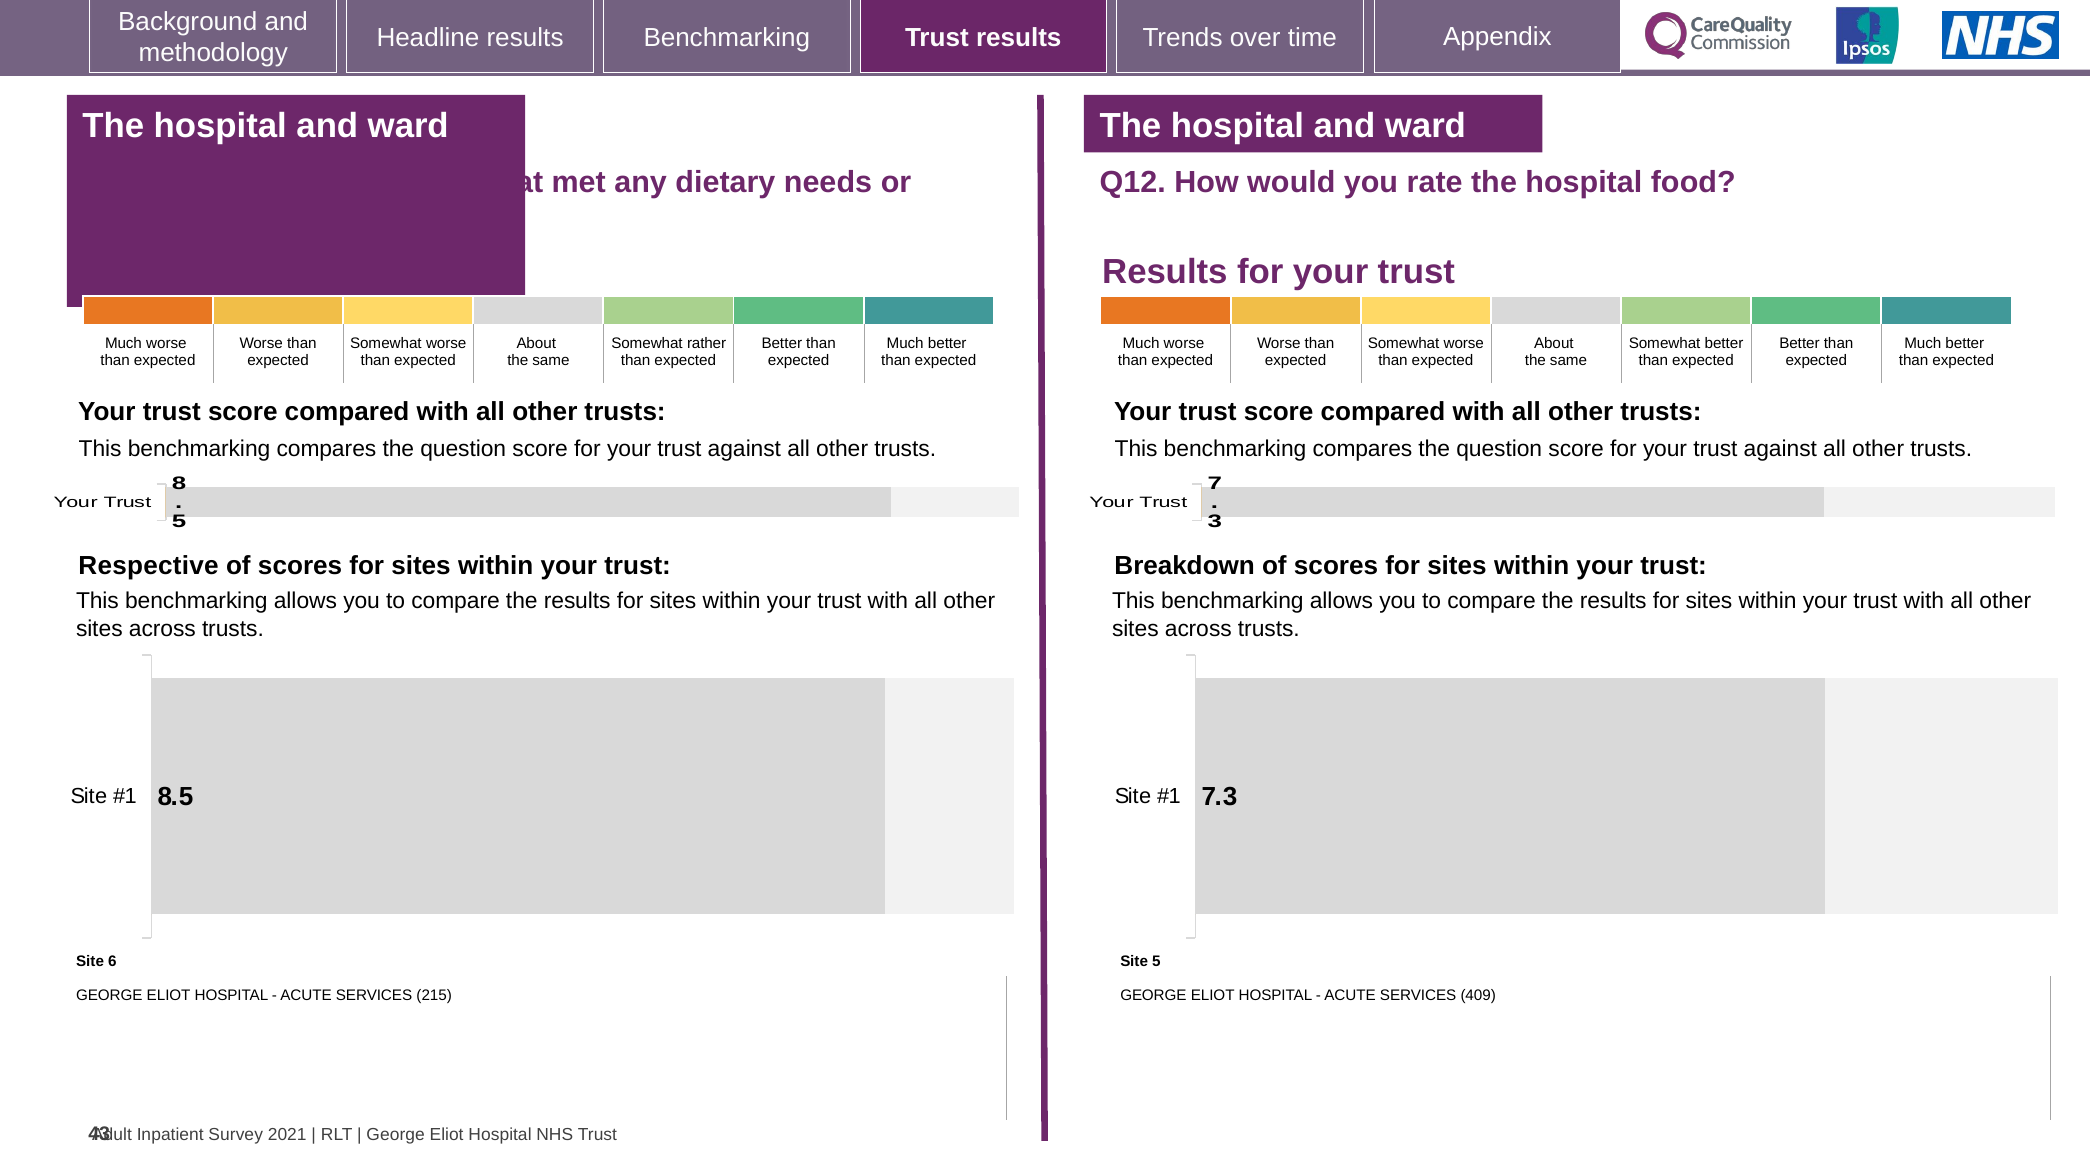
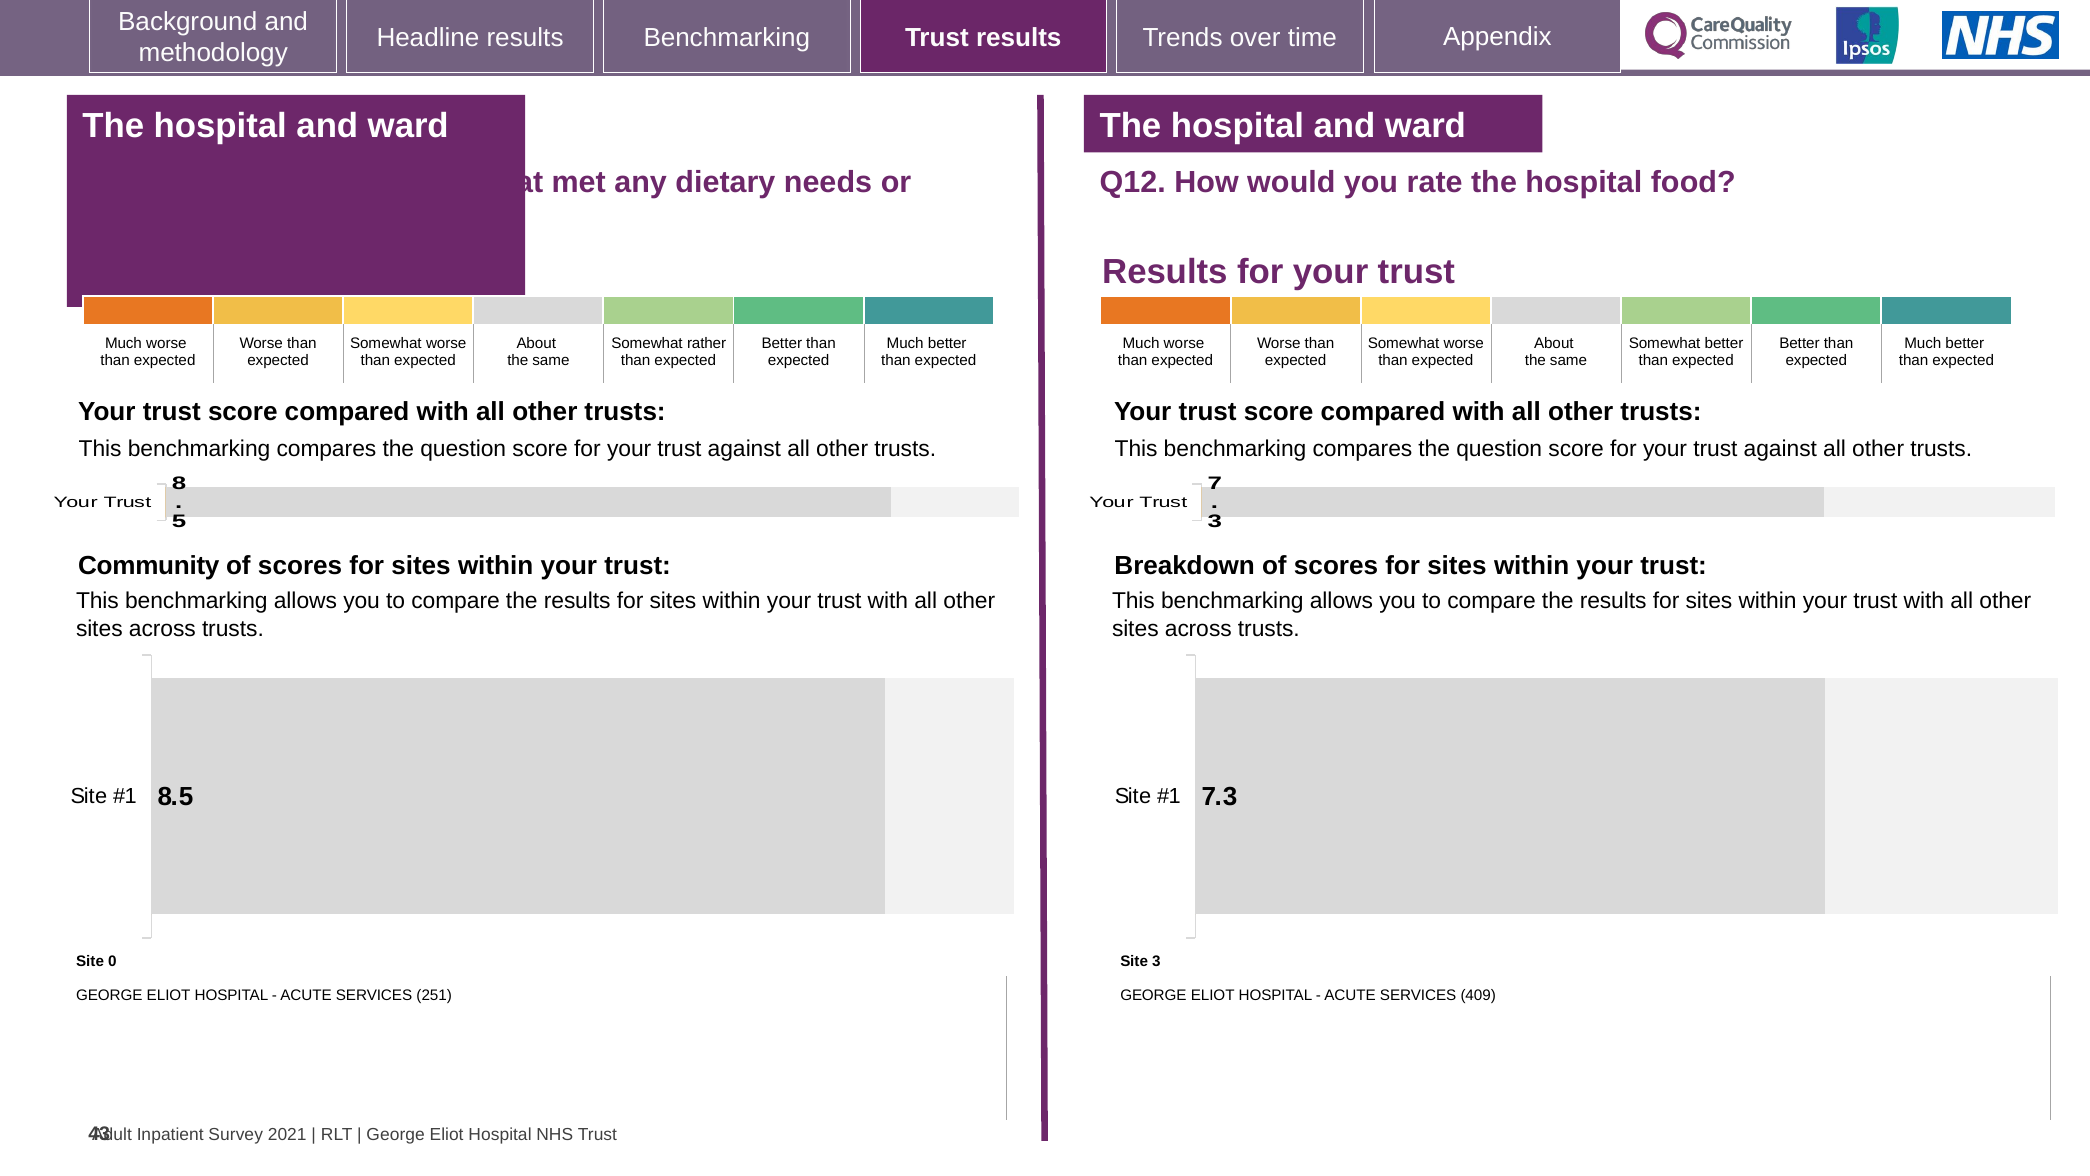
Respective: Respective -> Community
6: 6 -> 0
Site 5: 5 -> 3
215: 215 -> 251
